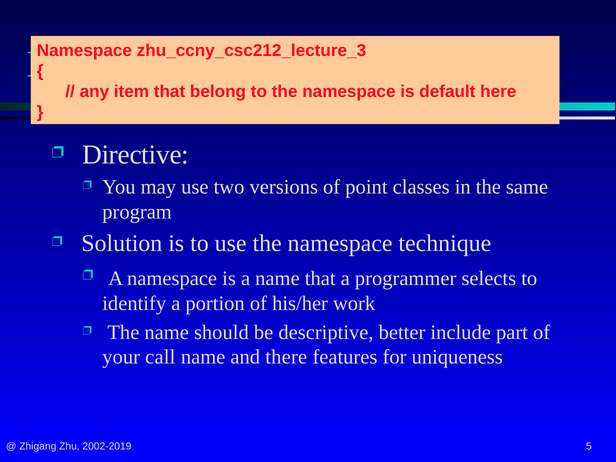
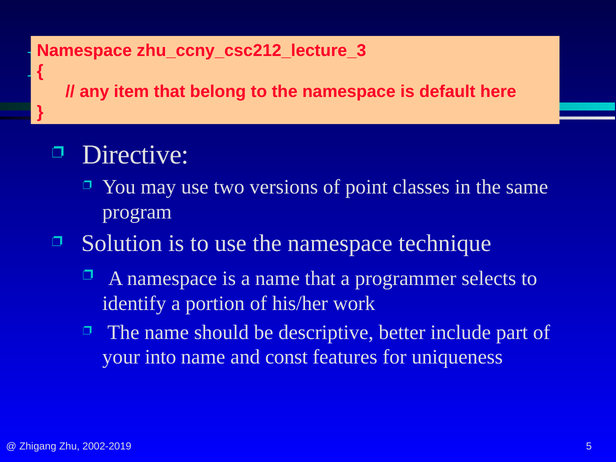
call: call -> into
there: there -> const
